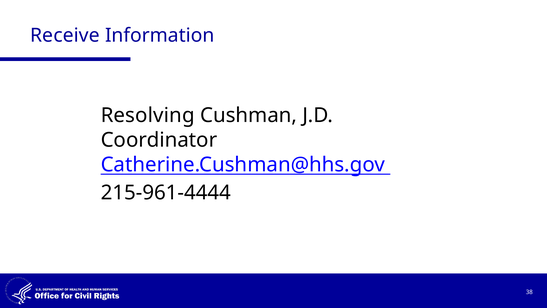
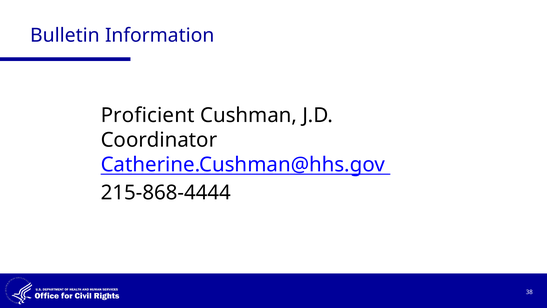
Receive: Receive -> Bulletin
Resolving: Resolving -> Proficient
215-961-4444: 215-961-4444 -> 215-868-4444
